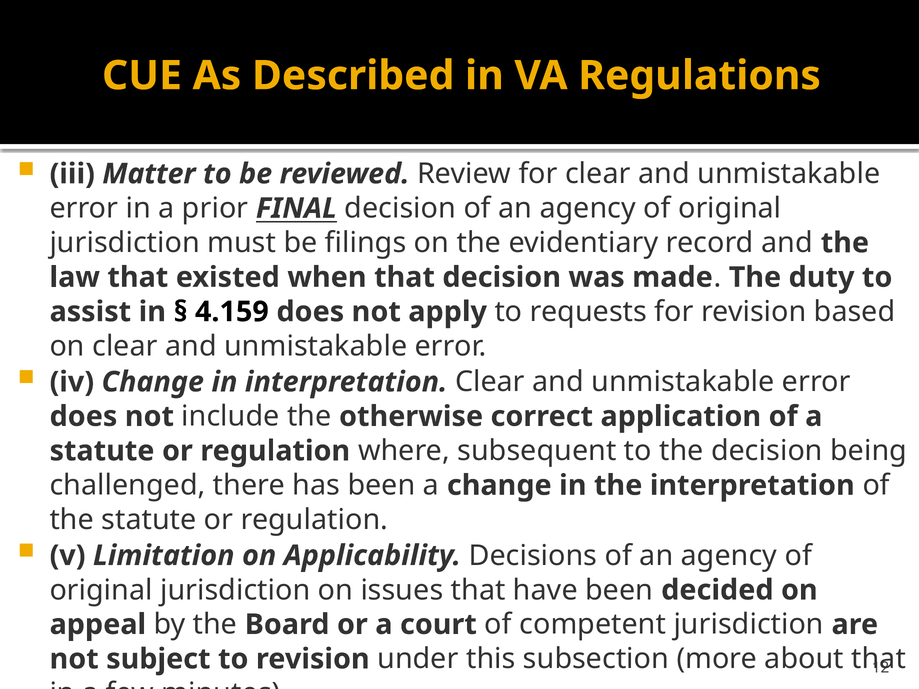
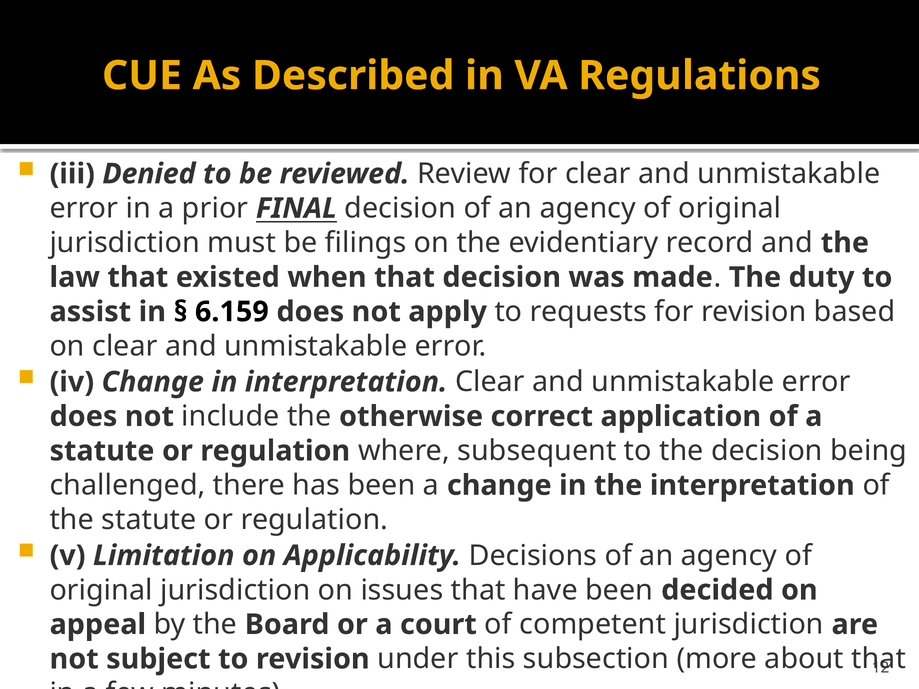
Matter: Matter -> Denied
4.159: 4.159 -> 6.159
